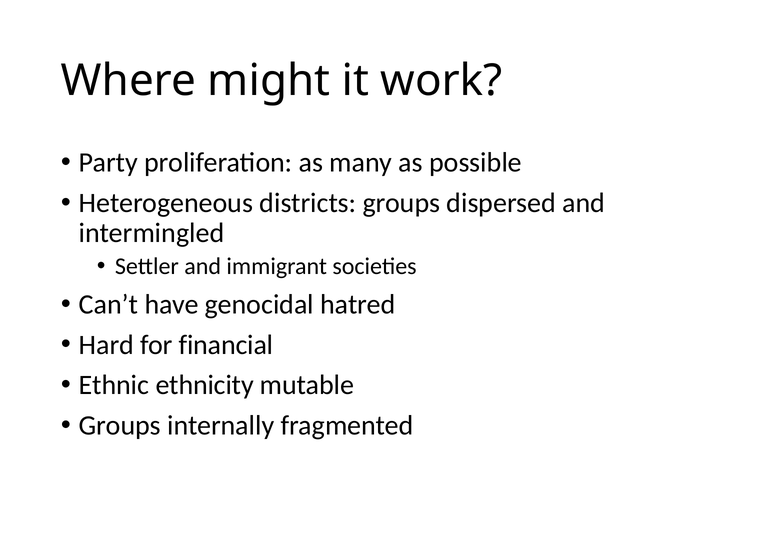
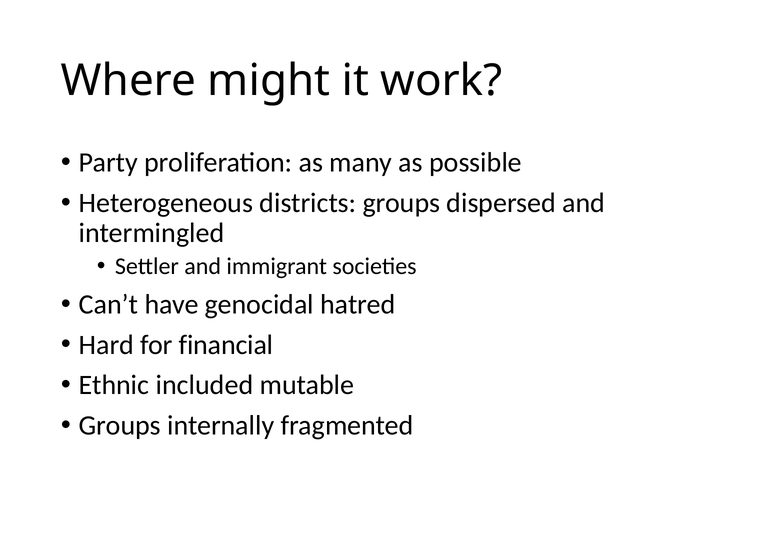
ethnicity: ethnicity -> included
